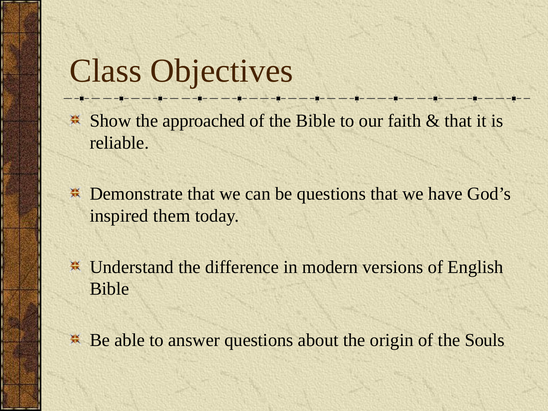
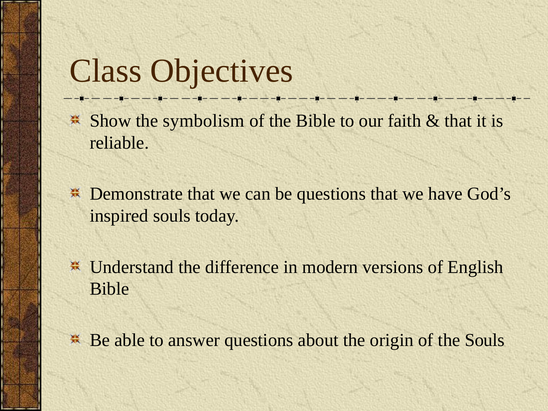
approached: approached -> symbolism
inspired them: them -> souls
